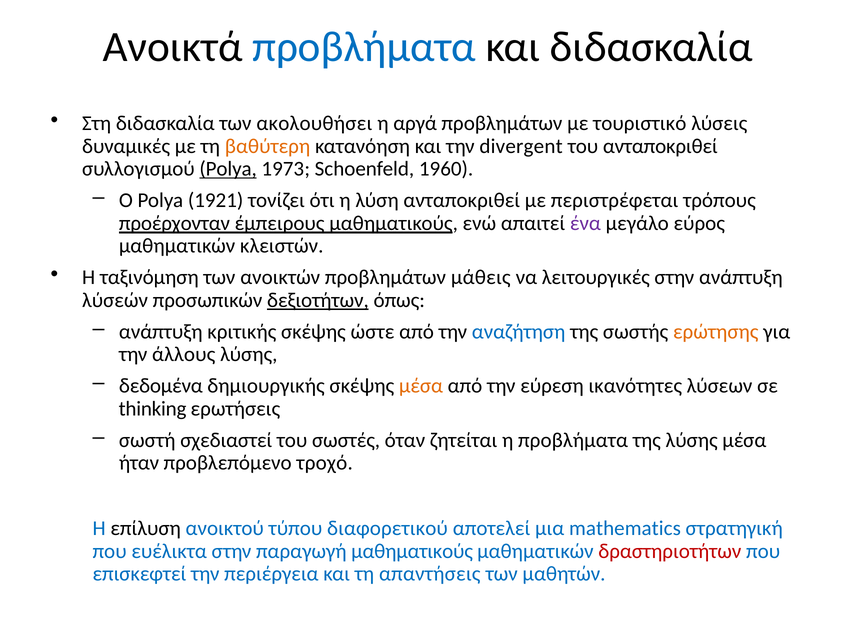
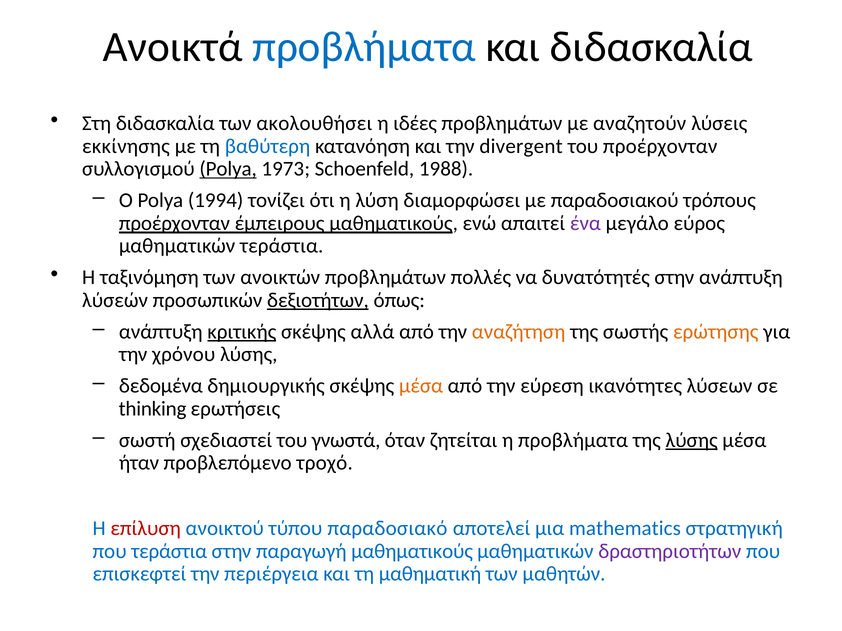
αργά: αργά -> ιδέες
τουριστικό: τουριστικό -> αναζητούν
δυναμικές: δυναμικές -> εκκίνησης
βαθύτερη colour: orange -> blue
του ανταποκριθεί: ανταποκριθεί -> προέρχονταν
1960: 1960 -> 1988
1921: 1921 -> 1994
λύση ανταποκριθεί: ανταποκριθεί -> διαμορφώσει
περιστρέφεται: περιστρέφεται -> παραδοσιακού
μαθηματικών κλειστών: κλειστών -> τεράστια
μάθεις: μάθεις -> πολλές
λειτουργικές: λειτουργικές -> δυνατότητές
κριτικής underline: none -> present
ώστε: ώστε -> αλλά
αναζήτηση colour: blue -> orange
άλλους: άλλους -> χρόνου
σωστές: σωστές -> γνωστά
λύσης at (692, 441) underline: none -> present
επίλυση colour: black -> red
διαφορετικού: διαφορετικού -> παραδοσιακό
που ευέλικτα: ευέλικτα -> τεράστια
δραστηριοτήτων colour: red -> purple
απαντήσεις: απαντήσεις -> μαθηματική
